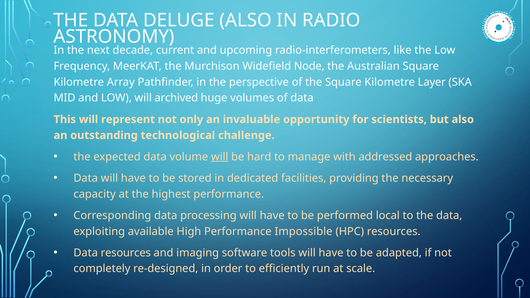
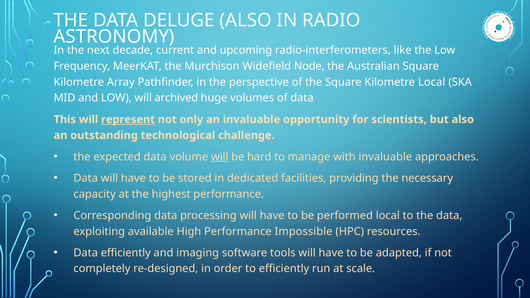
Kilometre Layer: Layer -> Local
represent underline: none -> present
with addressed: addressed -> invaluable
Data resources: resources -> efficiently
